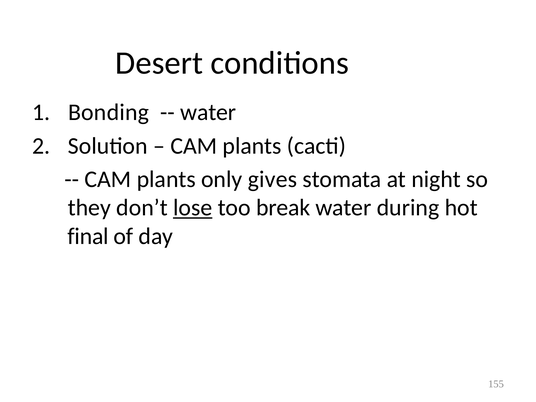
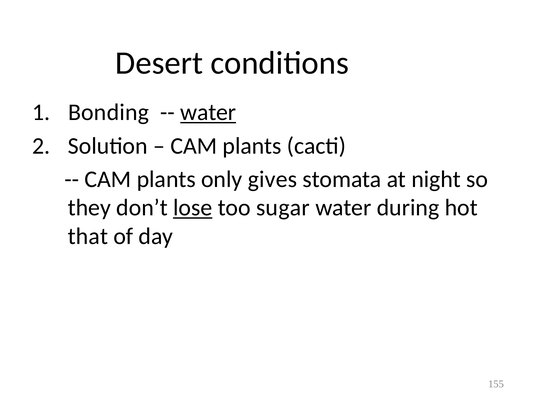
water at (208, 112) underline: none -> present
break: break -> sugar
final: final -> that
